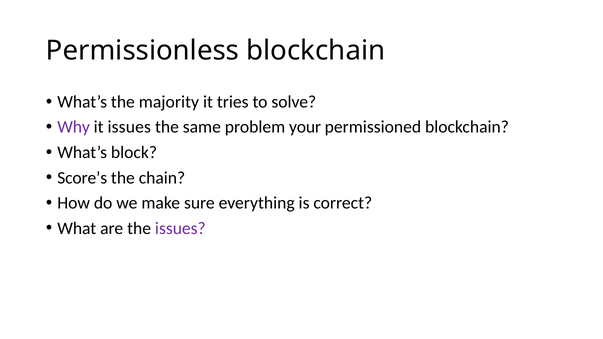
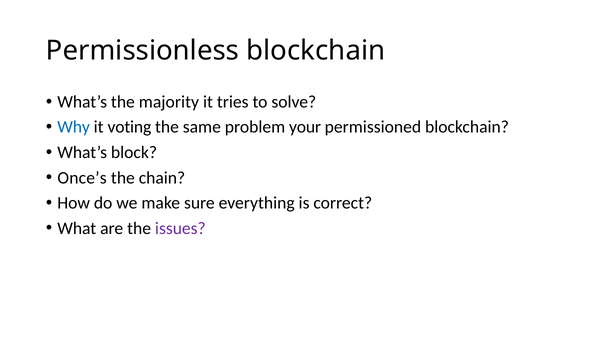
Why colour: purple -> blue
it issues: issues -> voting
Score’s: Score’s -> Once’s
